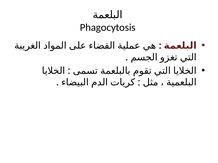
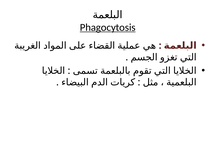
Phagocytosis underline: none -> present
